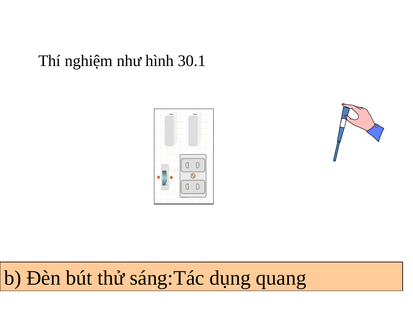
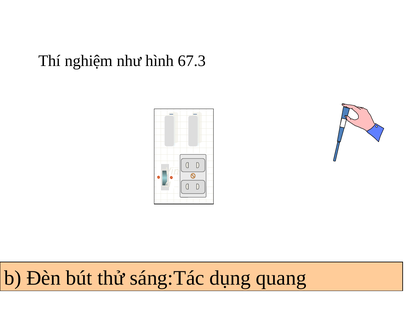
30.1: 30.1 -> 67.3
